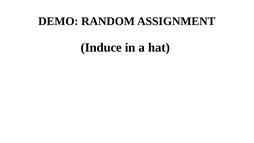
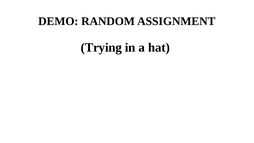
Induce: Induce -> Trying
